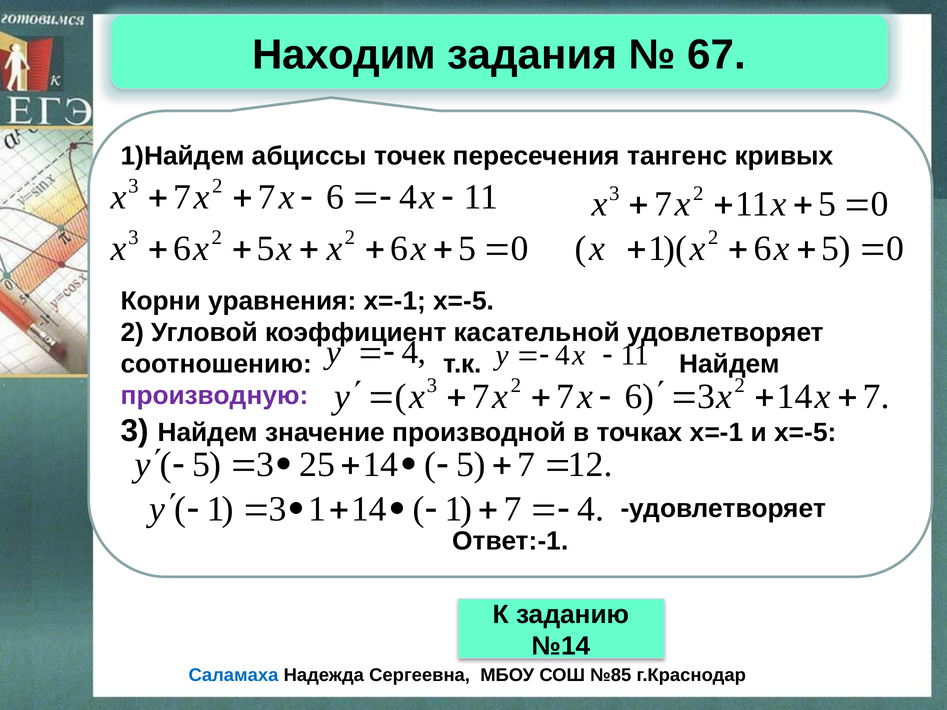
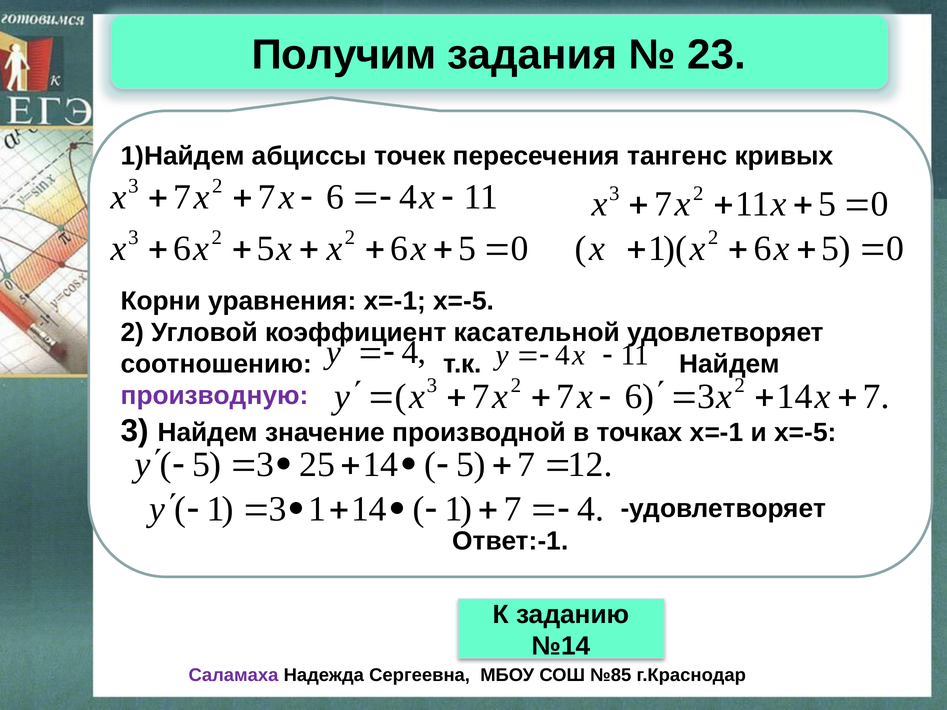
Находим: Находим -> Получим
67: 67 -> 23
Саламаха colour: blue -> purple
